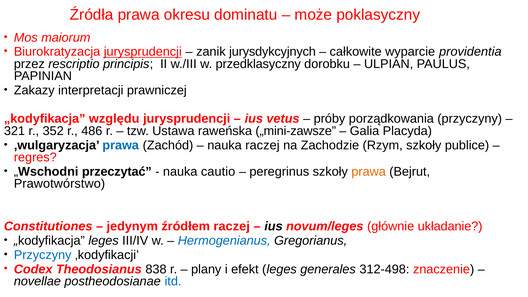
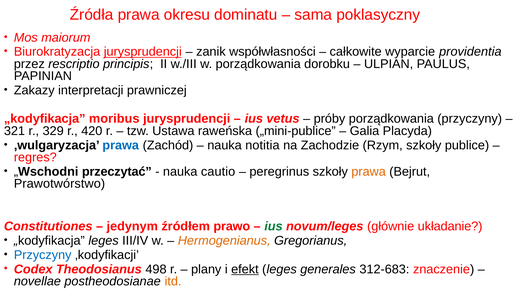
może: może -> sama
jurysdykcyjnych: jurysdykcyjnych -> współwłasności
w przedklasyczny: przedklasyczny -> porządkowania
względu: względu -> moribus
352: 352 -> 329
486: 486 -> 420
„mini-zawsze: „mini-zawsze -> „mini-publice
nauka raczej: raczej -> notitia
źródłem raczej: raczej -> prawo
ius at (274, 226) colour: black -> green
Hermogenianus colour: blue -> orange
838: 838 -> 498
efekt underline: none -> present
312-498: 312-498 -> 312-683
itd colour: blue -> orange
